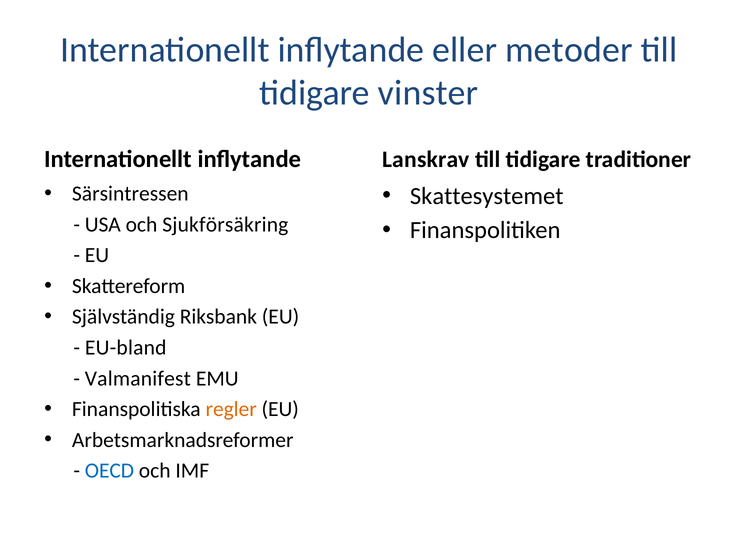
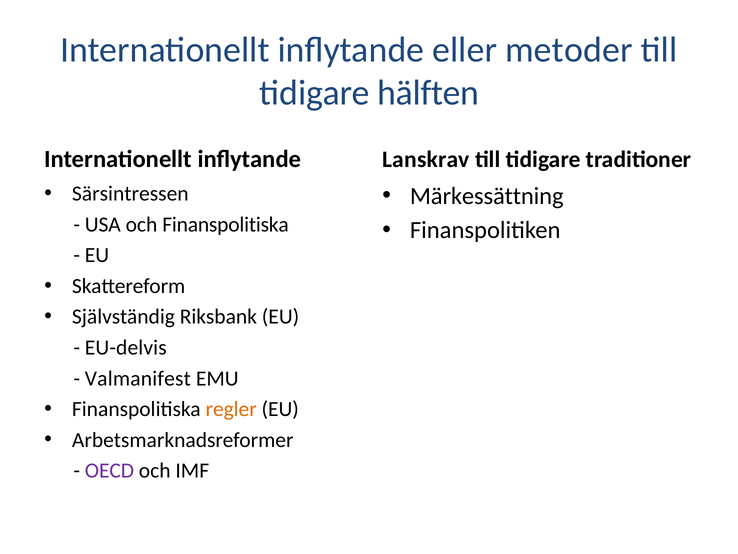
vinster: vinster -> hälften
Skattesystemet: Skattesystemet -> Märkessättning
och Sjukförsäkring: Sjukförsäkring -> Finanspolitiska
EU-bland: EU-bland -> EU-delvis
OECD colour: blue -> purple
